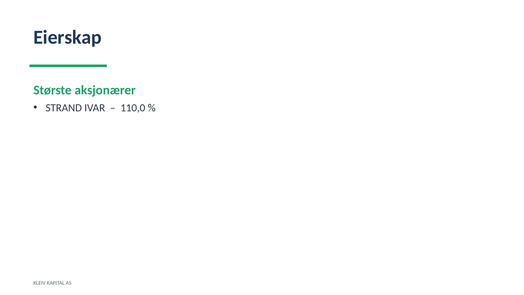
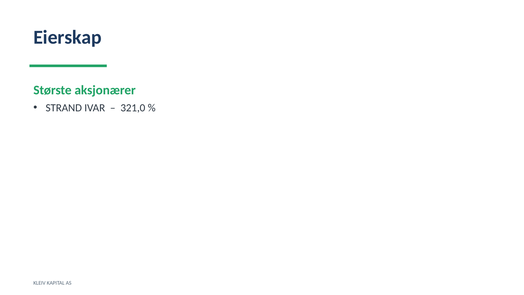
110,0: 110,0 -> 321,0
